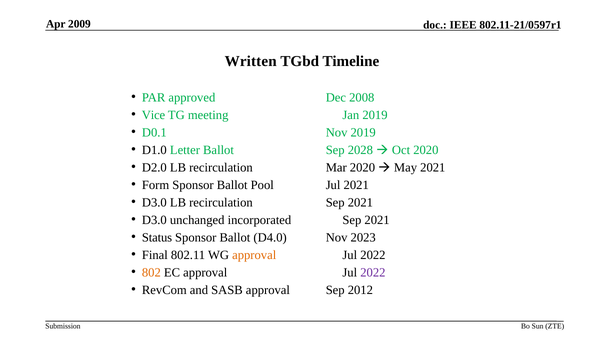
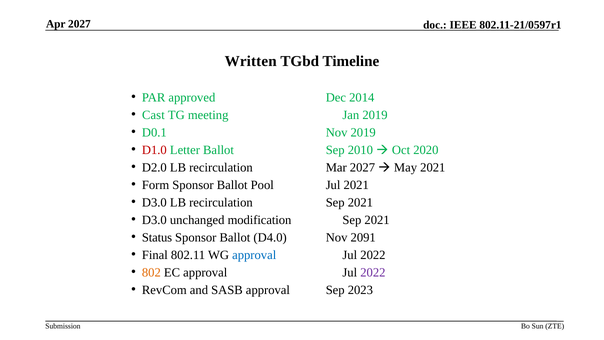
Apr 2009: 2009 -> 2027
2008: 2008 -> 2014
Vice: Vice -> Cast
D1.0 colour: black -> red
2028: 2028 -> 2010
Mar 2020: 2020 -> 2027
incorporated: incorporated -> modification
2023: 2023 -> 2091
approval at (254, 255) colour: orange -> blue
2012: 2012 -> 2023
